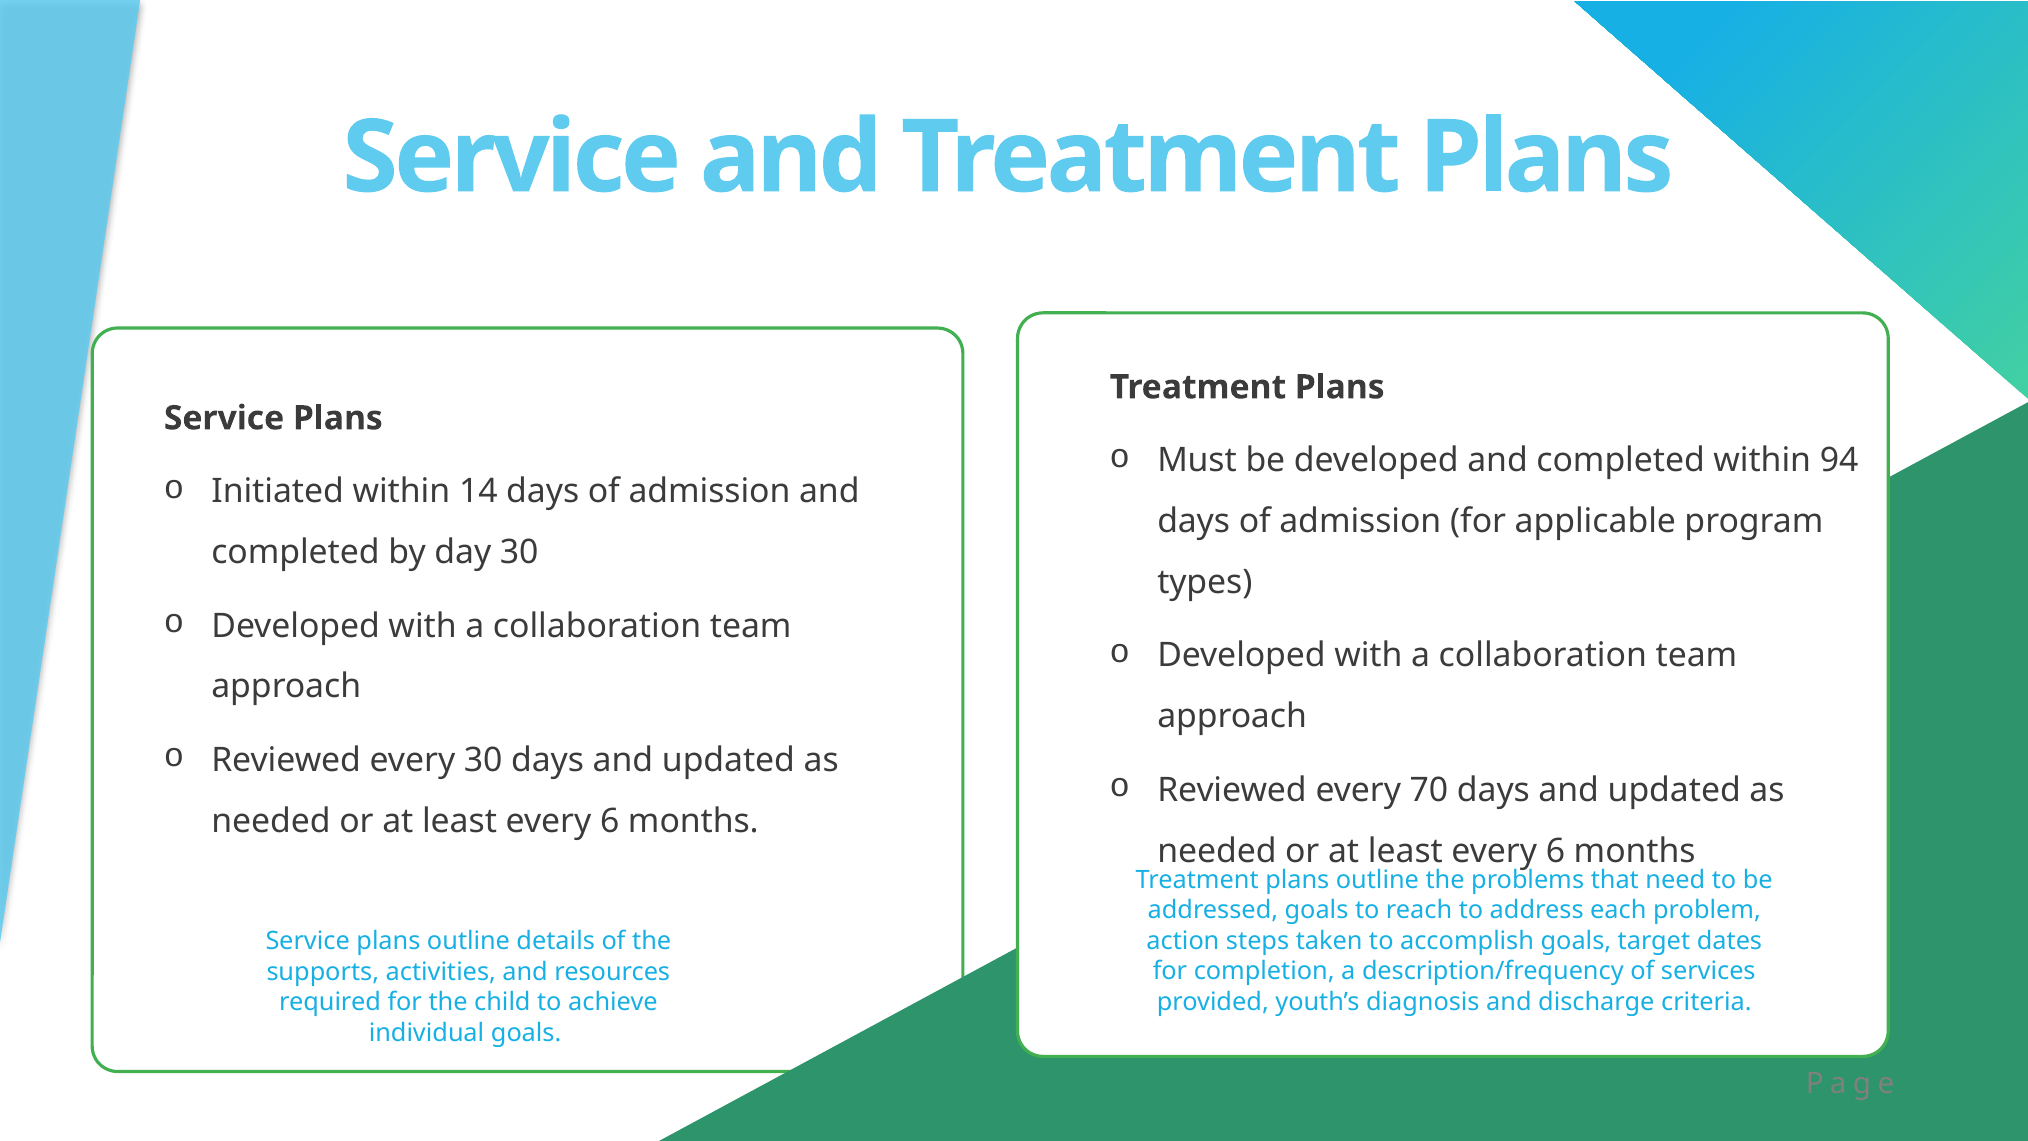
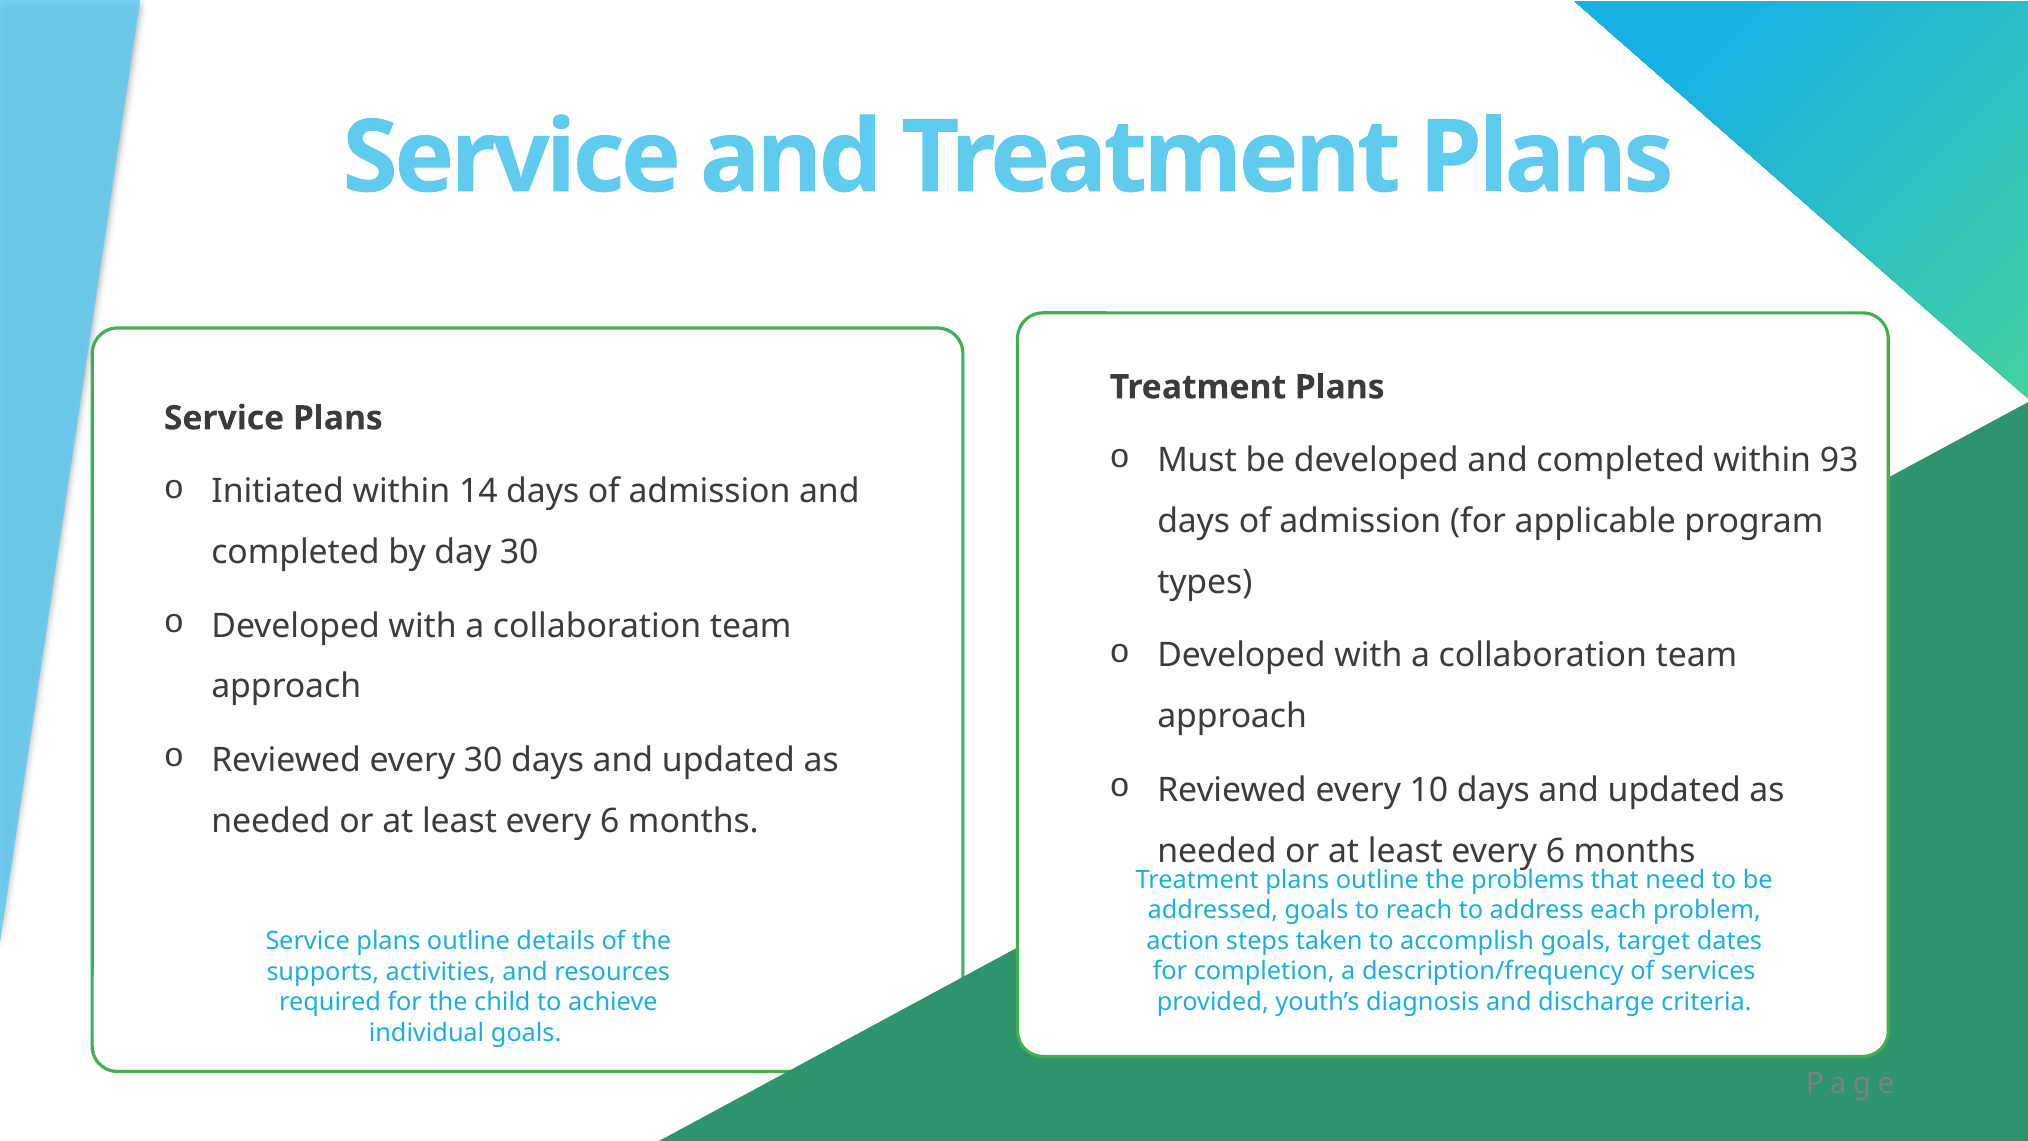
94: 94 -> 93
70: 70 -> 10
